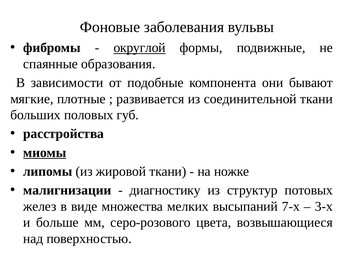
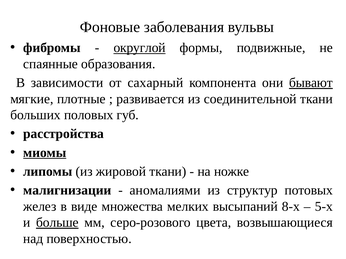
подобные: подобные -> сахарный
бывают underline: none -> present
диагностику: диагностику -> аномалиями
7-х: 7-х -> 8-х
3-х: 3-х -> 5-х
больше underline: none -> present
